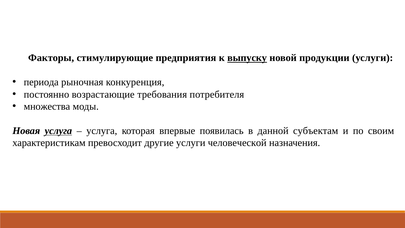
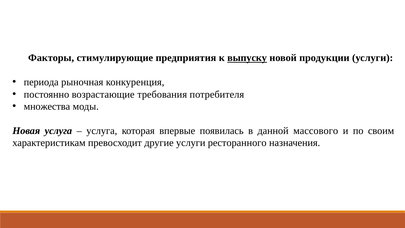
услуга at (58, 131) underline: present -> none
субъектам: субъектам -> массового
человеческой: человеческой -> ресторанного
